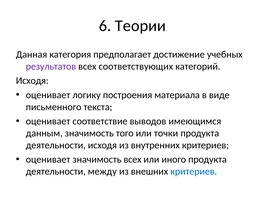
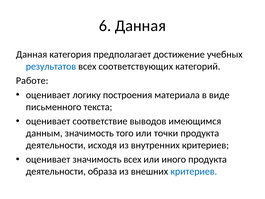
6 Теории: Теории -> Данная
результатов colour: purple -> blue
Исходя at (32, 81): Исходя -> Работе
между: между -> образа
